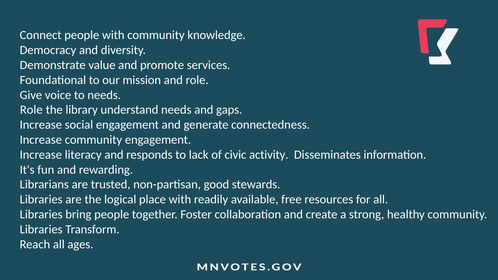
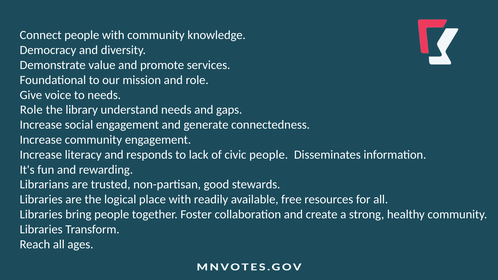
civic activity: activity -> people
